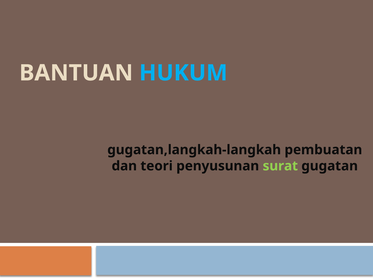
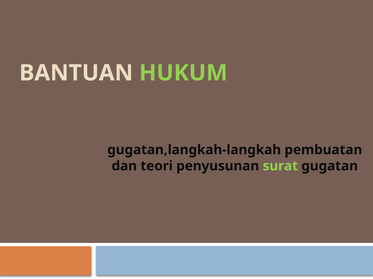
HUKUM colour: light blue -> light green
